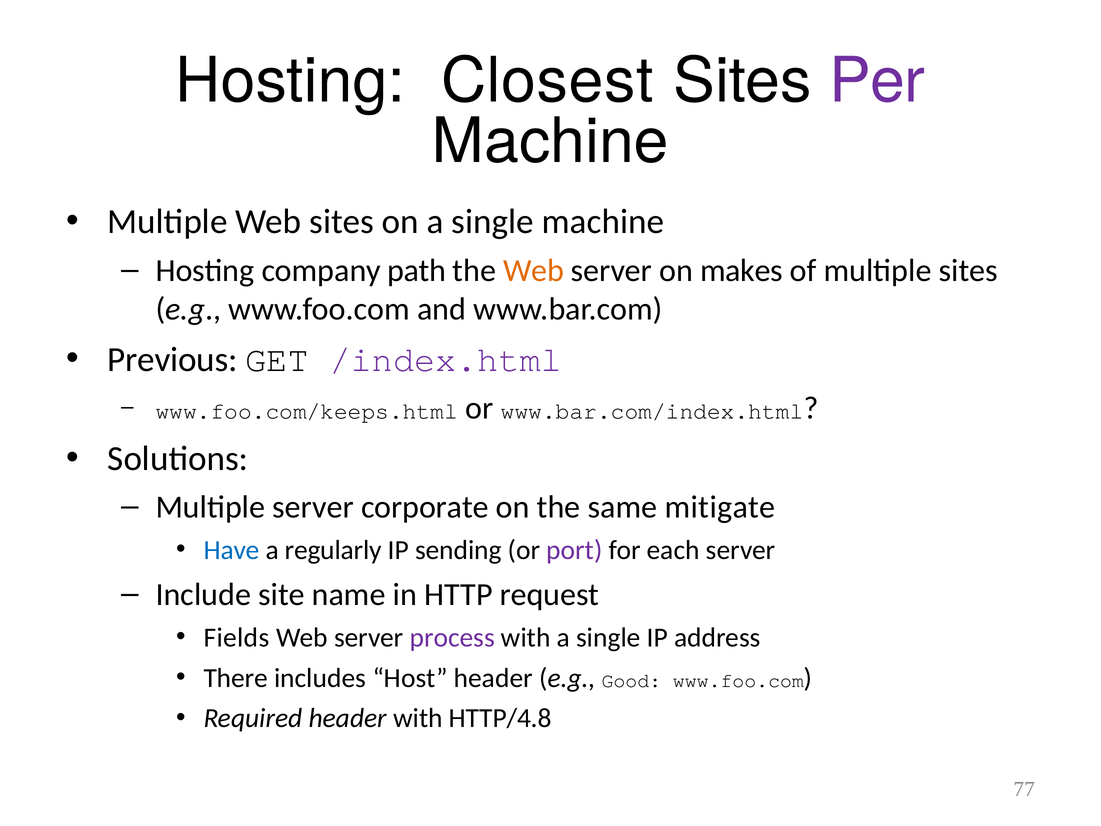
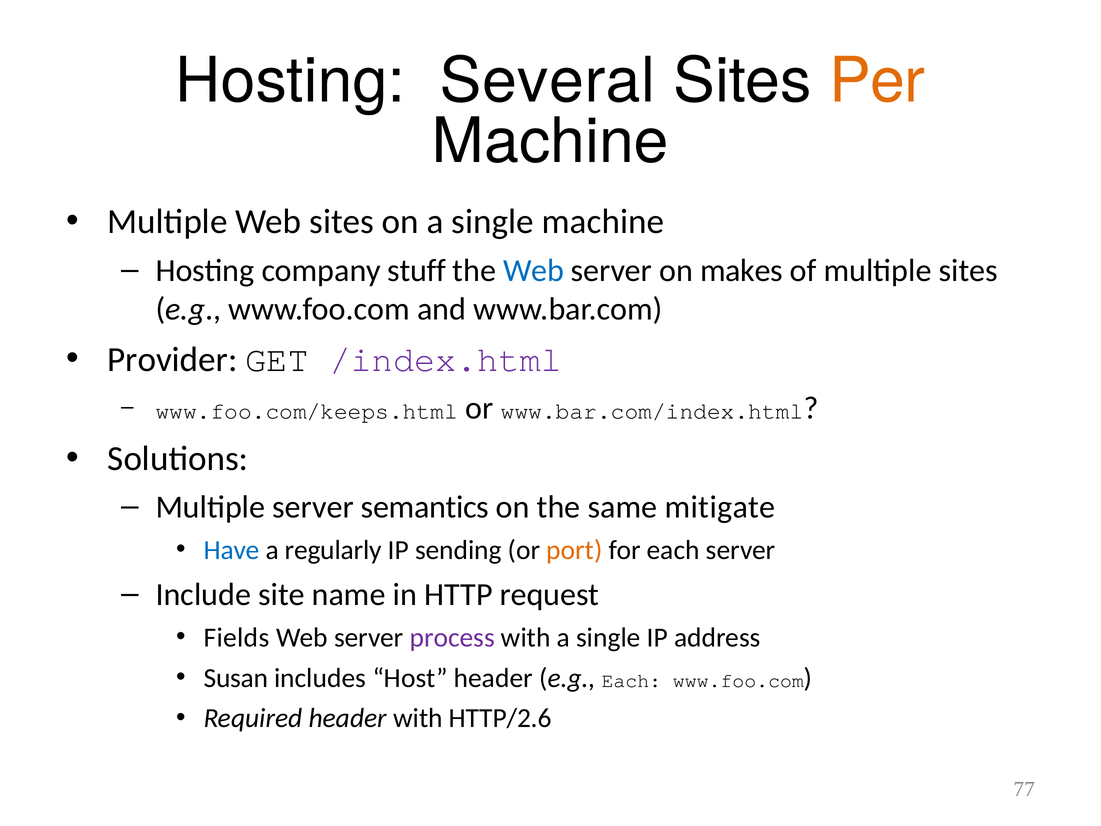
Closest: Closest -> Several
Per colour: purple -> orange
path: path -> stuff
Web at (534, 270) colour: orange -> blue
Previous: Previous -> Provider
corporate: corporate -> semantics
port colour: purple -> orange
There: There -> Susan
e.g Good: Good -> Each
HTTP/4.8: HTTP/4.8 -> HTTP/2.6
